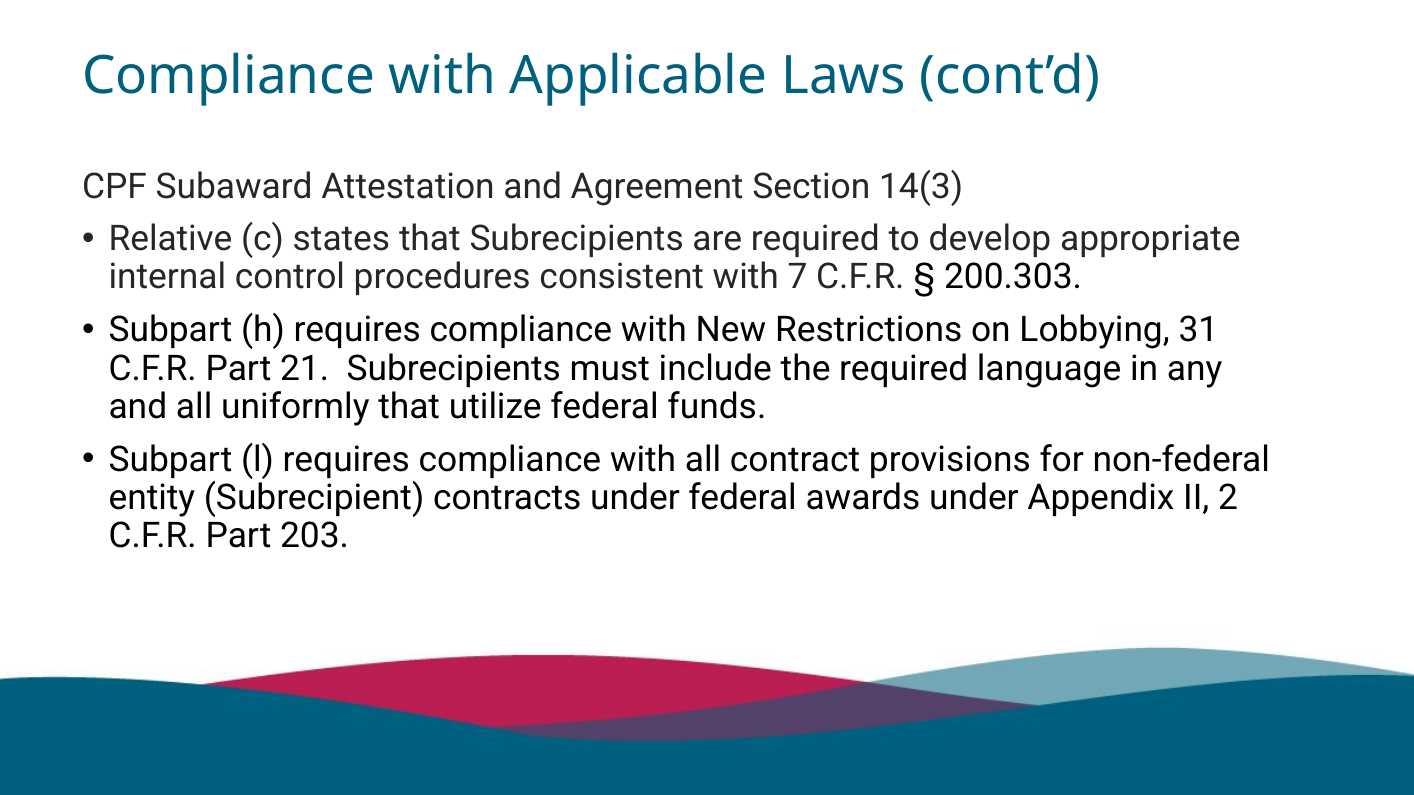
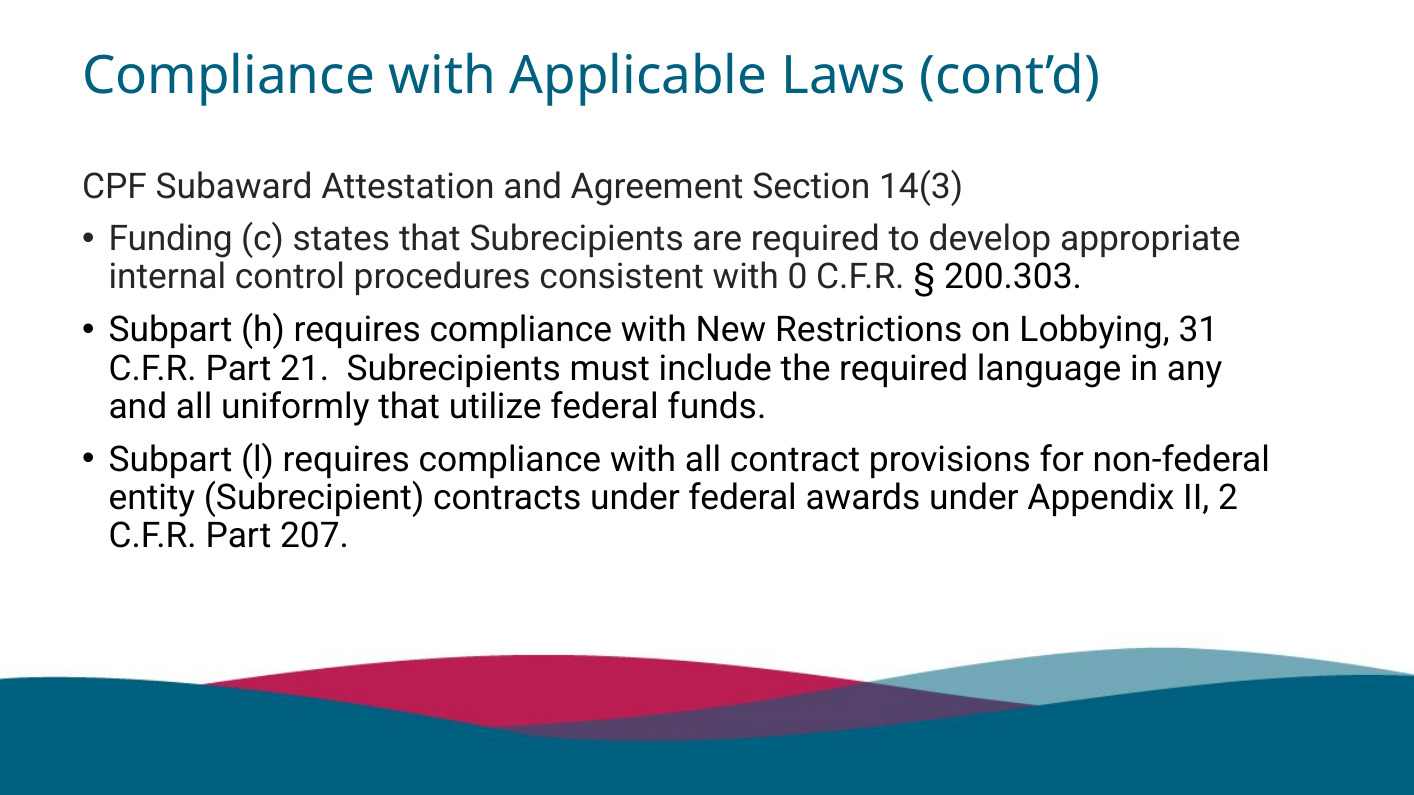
Relative: Relative -> Funding
7: 7 -> 0
203: 203 -> 207
